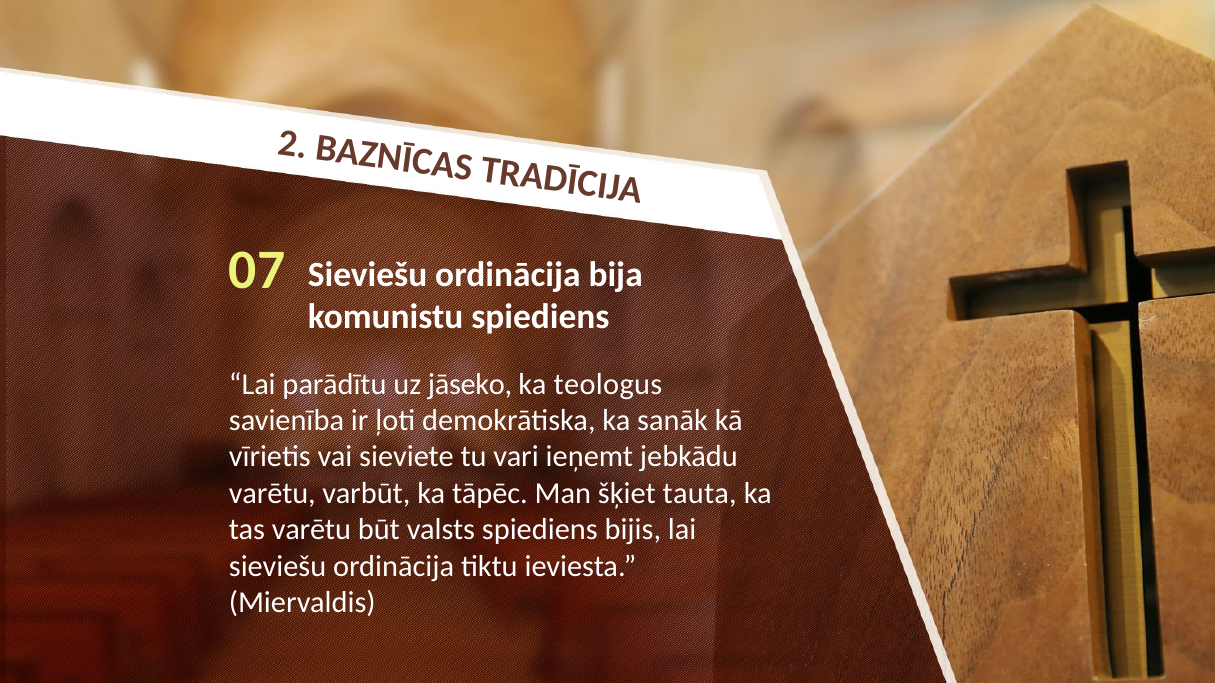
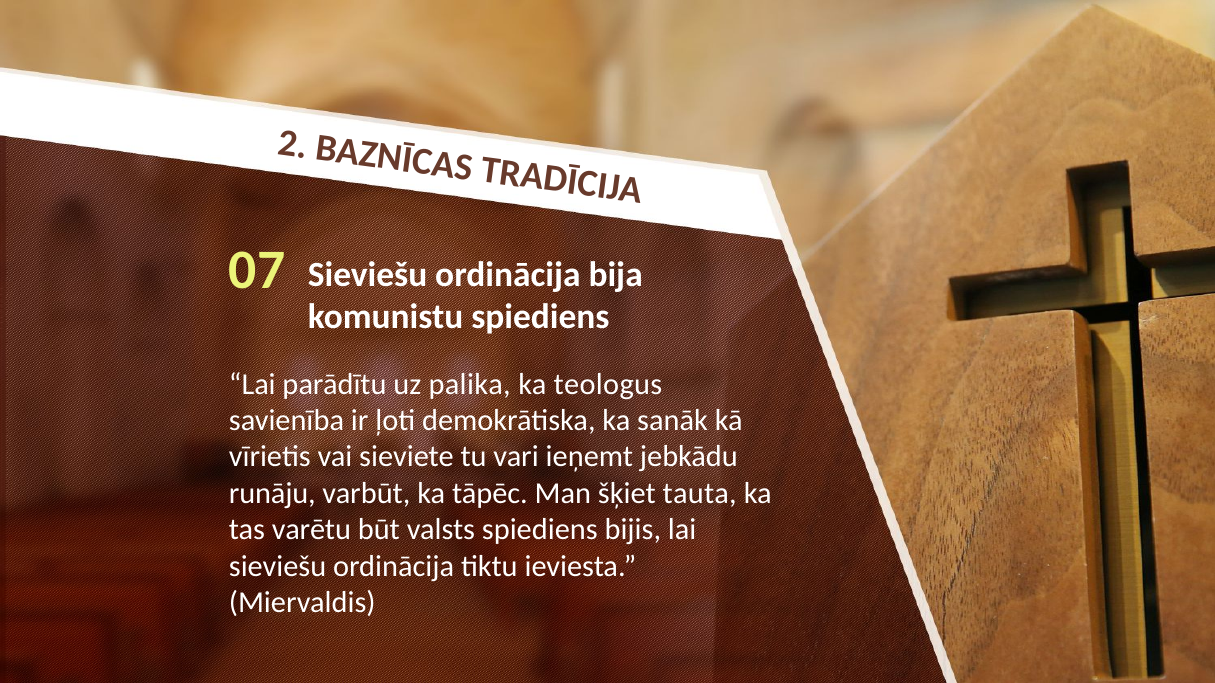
jāseko: jāseko -> palika
varētu at (272, 494): varētu -> runāju
